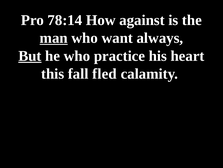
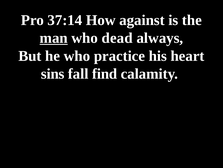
78:14: 78:14 -> 37:14
want: want -> dead
But underline: present -> none
this: this -> sins
fled: fled -> find
